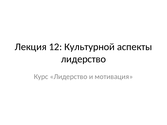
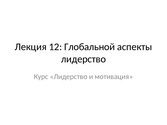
Культурной: Культурной -> Глобальной
